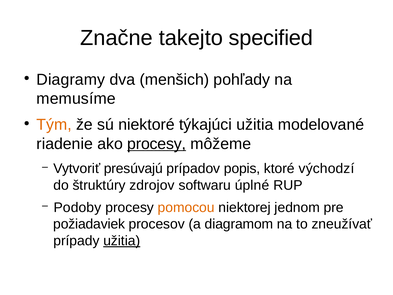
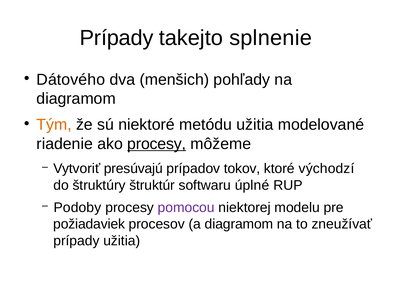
Značne at (116, 38): Značne -> Prípady
specified: specified -> splnenie
Diagramy: Diagramy -> Dátového
memusíme at (76, 99): memusíme -> diagramom
týkajúci: týkajúci -> metódu
popis: popis -> tokov
zdrojov: zdrojov -> štruktúr
pomocou colour: orange -> purple
jednom: jednom -> modelu
užitia at (122, 241) underline: present -> none
